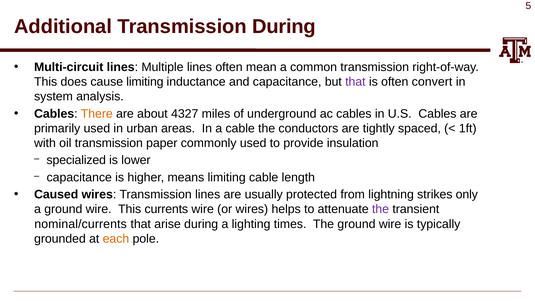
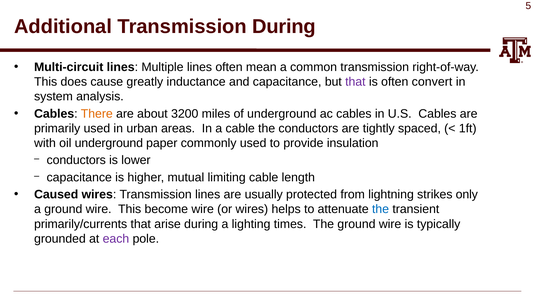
cause limiting: limiting -> greatly
4327: 4327 -> 3200
oil transmission: transmission -> underground
specialized at (76, 160): specialized -> conductors
means: means -> mutual
currents: currents -> become
the at (381, 209) colour: purple -> blue
nominal/currents: nominal/currents -> primarily/currents
each colour: orange -> purple
